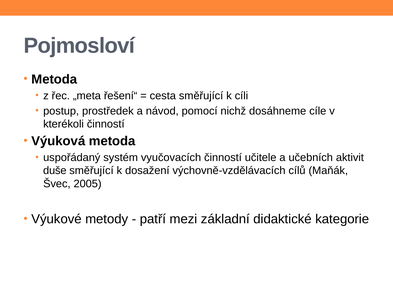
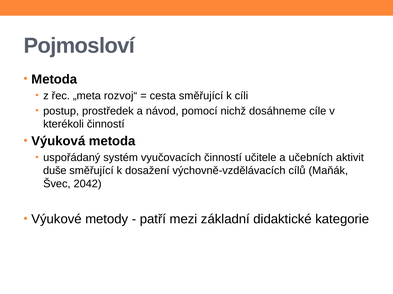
řešení“: řešení“ -> rozvoj“
2005: 2005 -> 2042
